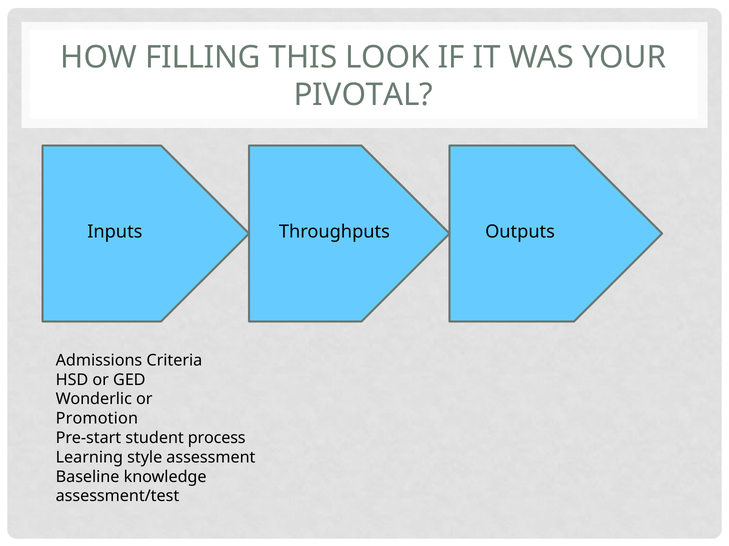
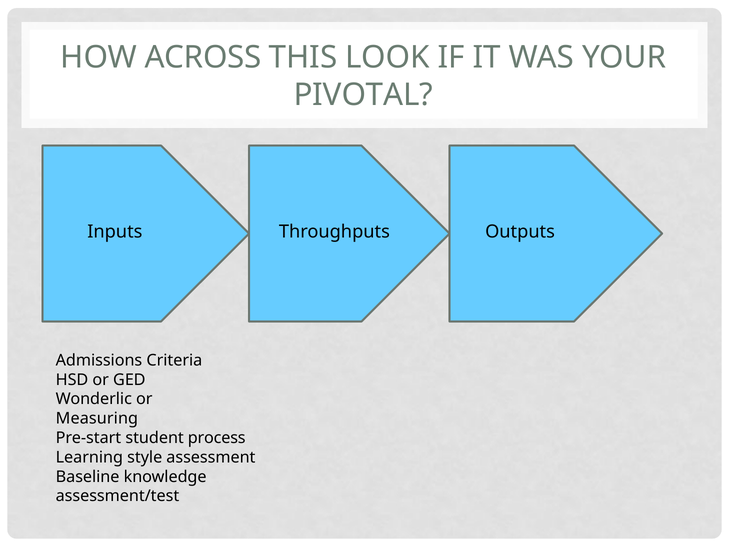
FILLING: FILLING -> ACROSS
Promotion: Promotion -> Measuring
